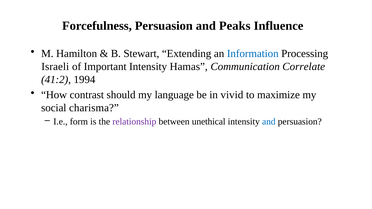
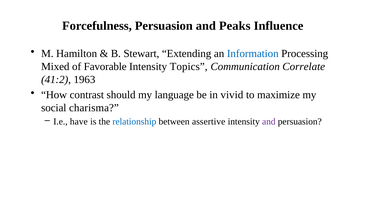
Israeli: Israeli -> Mixed
Important: Important -> Favorable
Hamas: Hamas -> Topics
1994: 1994 -> 1963
form: form -> have
relationship colour: purple -> blue
unethical: unethical -> assertive
and at (269, 122) colour: blue -> purple
